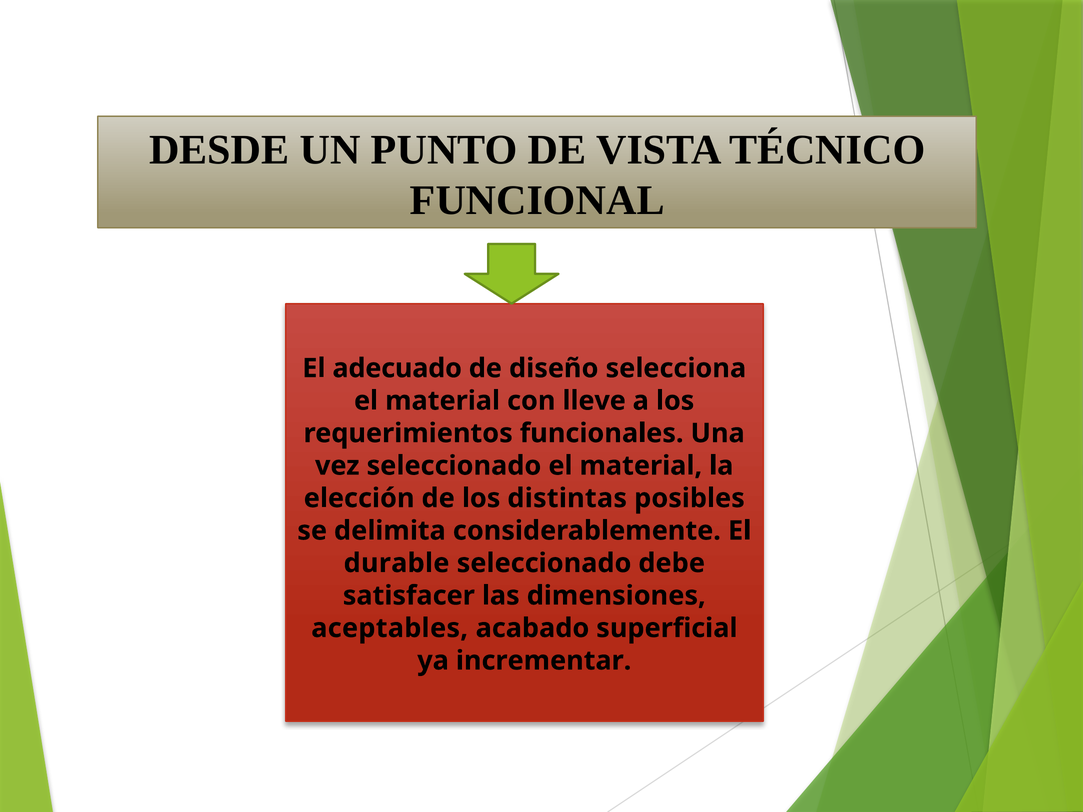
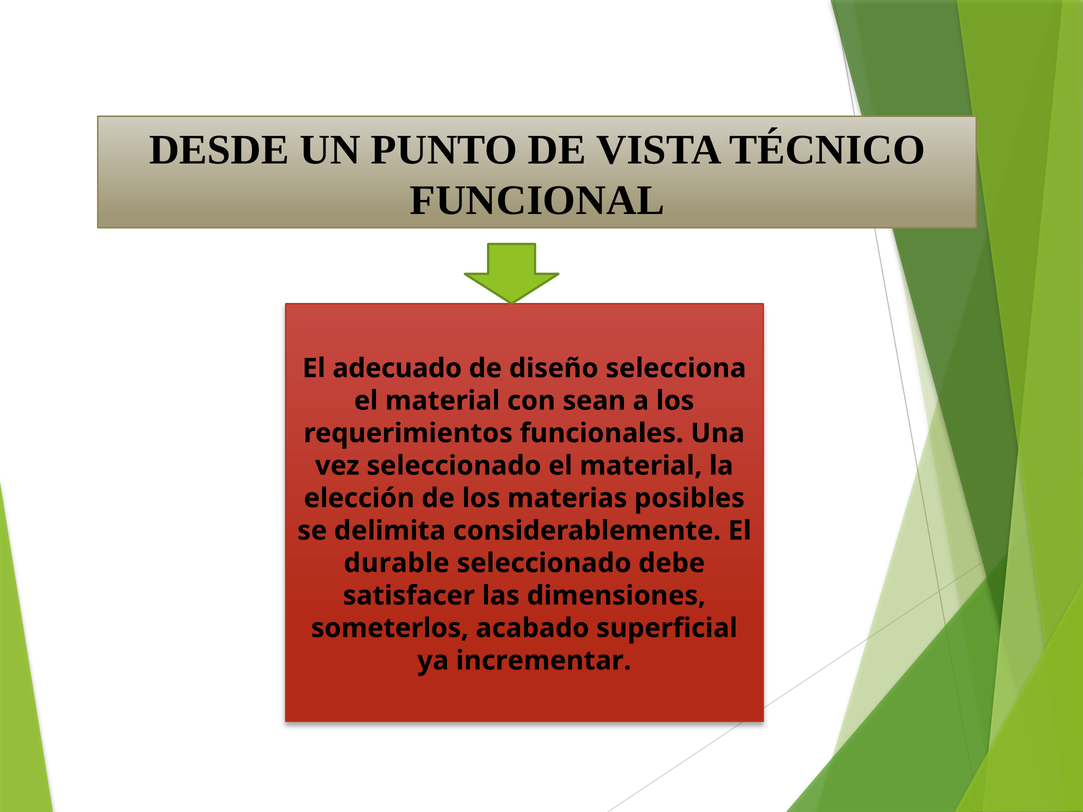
lleve: lleve -> sean
distintas: distintas -> materias
aceptables: aceptables -> someterlos
